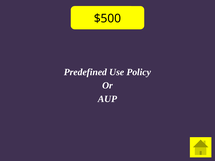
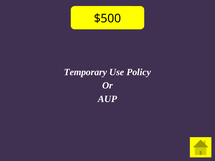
Predefined: Predefined -> Temporary
